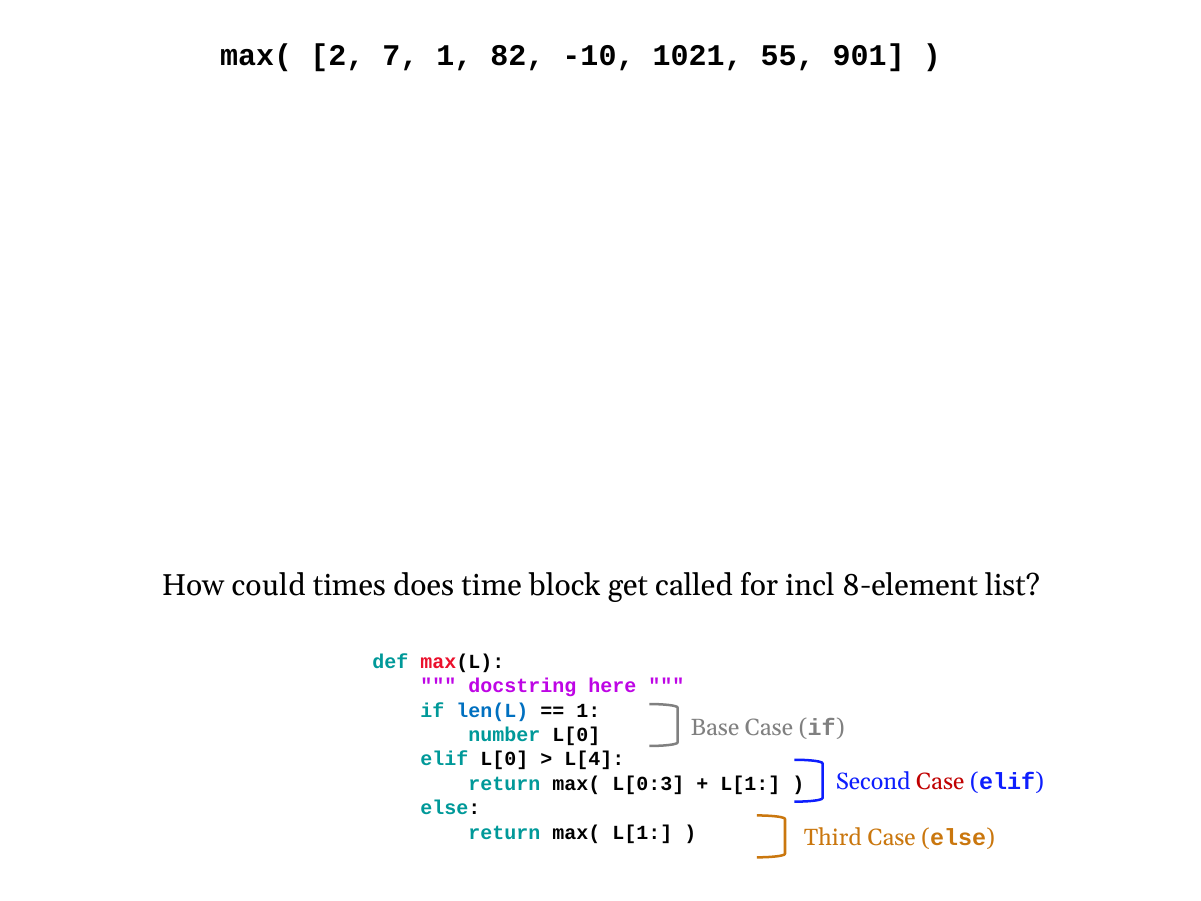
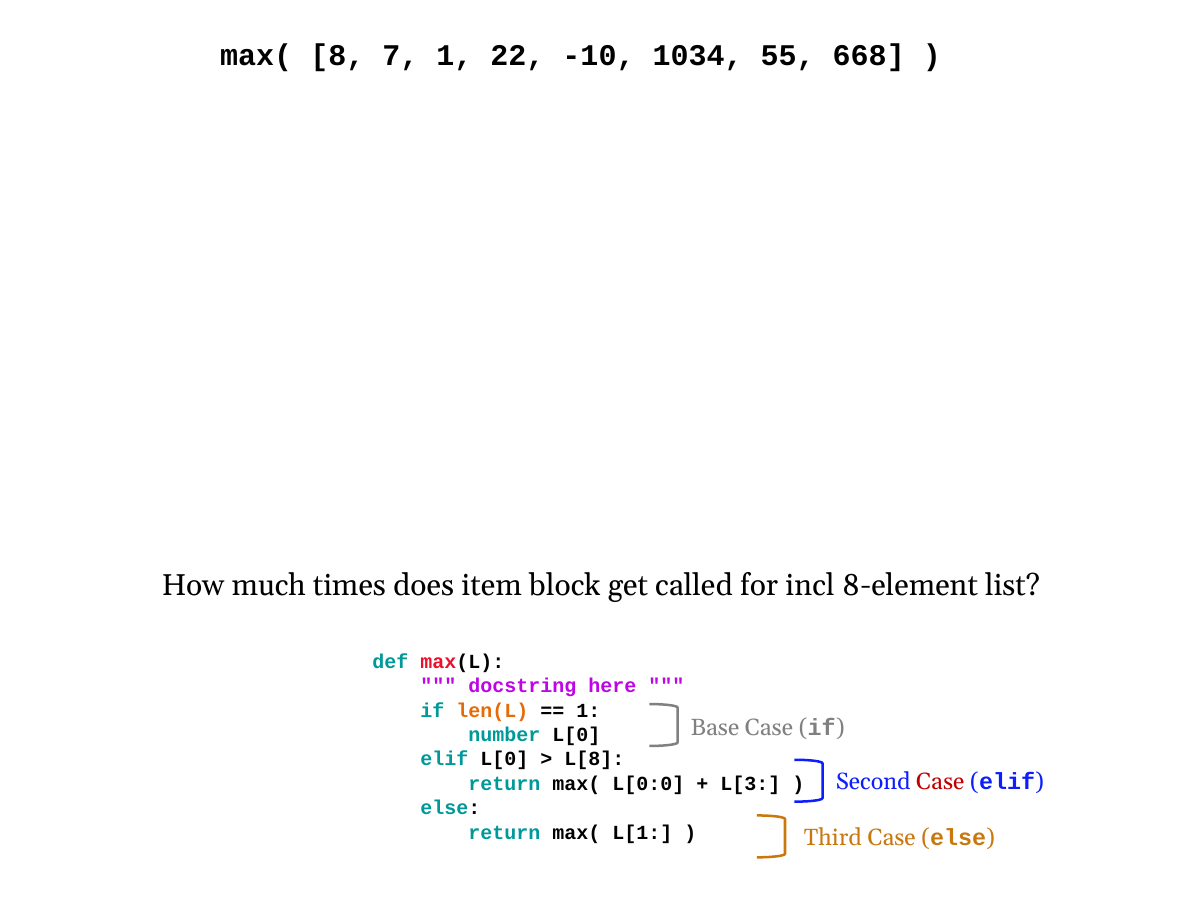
2: 2 -> 8
82: 82 -> 22
1021: 1021 -> 1034
901: 901 -> 668
could: could -> much
time: time -> item
len(L colour: blue -> orange
L[4: L[4 -> L[8
L[0:3: L[0:3 -> L[0:0
L[1 at (750, 784): L[1 -> L[3
